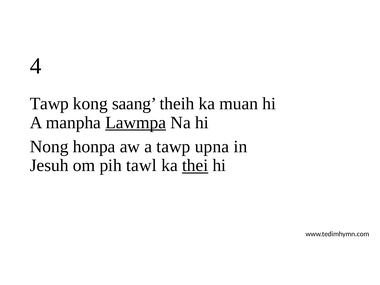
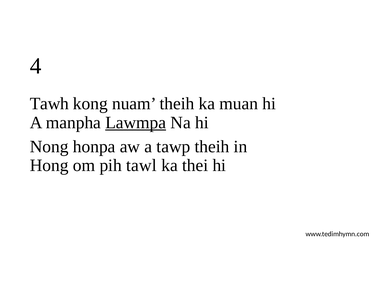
Tawp at (49, 104): Tawp -> Tawh
saang: saang -> nuam
tawp upna: upna -> theih
Jesuh: Jesuh -> Hong
thei underline: present -> none
